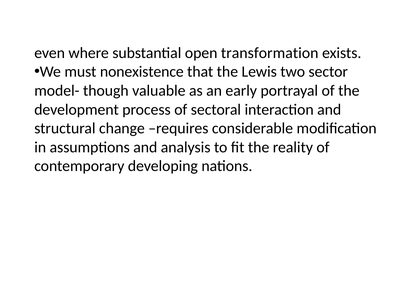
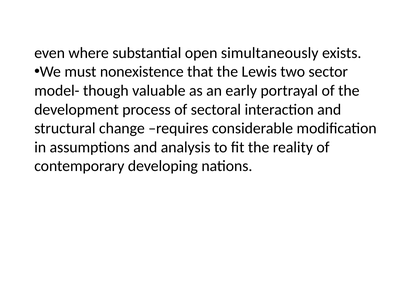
transformation: transformation -> simultaneously
